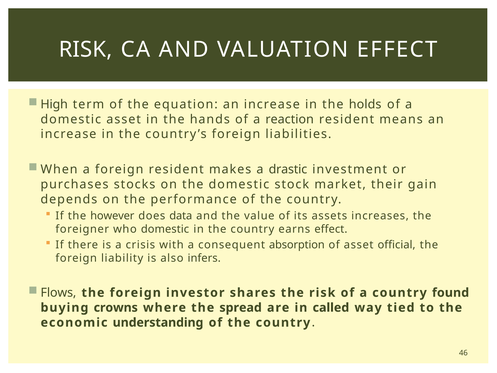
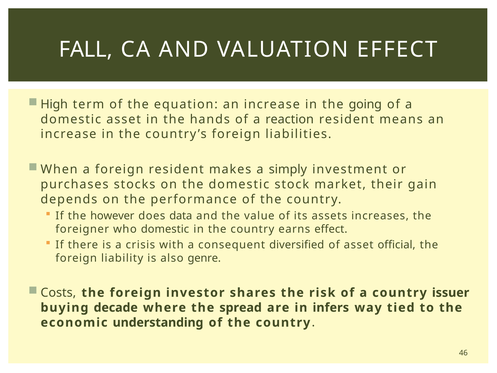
RISK at (86, 50): RISK -> FALL
holds: holds -> going
drastic: drastic -> simply
absorption: absorption -> diversified
infers: infers -> genre
Flows: Flows -> Costs
found: found -> issuer
crowns: crowns -> decade
called: called -> infers
